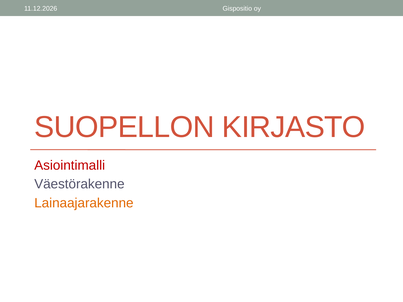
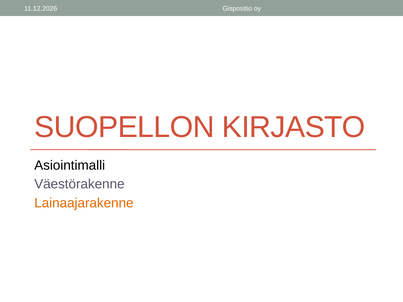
Asiointimalli colour: red -> black
